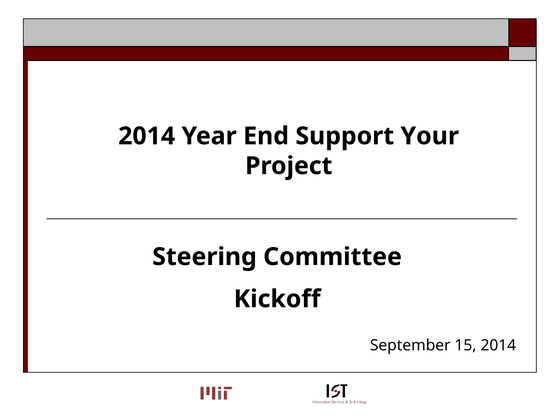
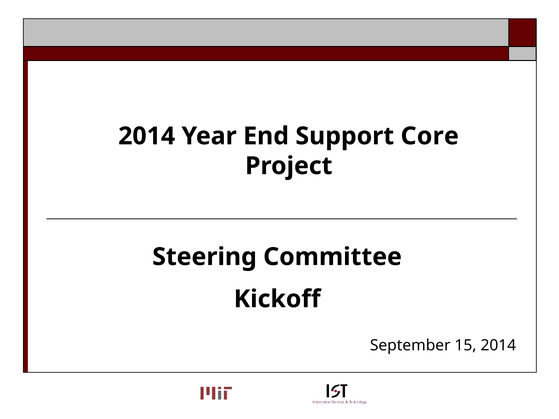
Your: Your -> Core
